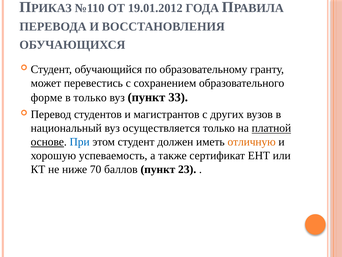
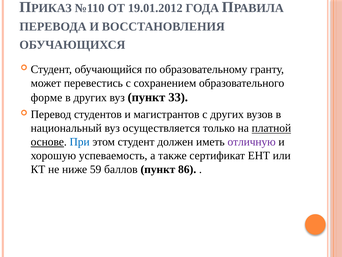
в только: только -> других
отличную colour: orange -> purple
70: 70 -> 59
23: 23 -> 86
